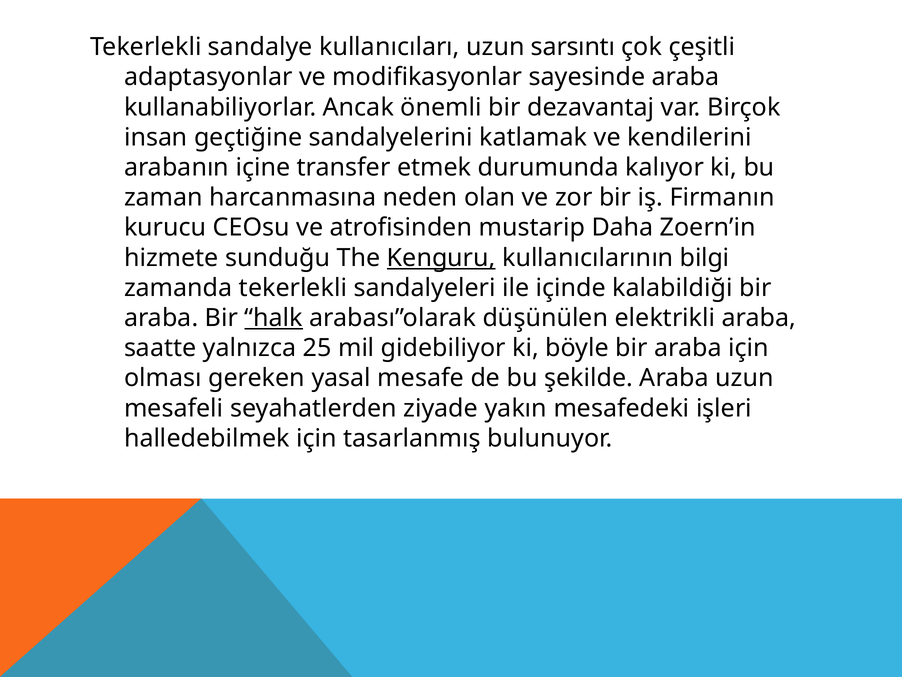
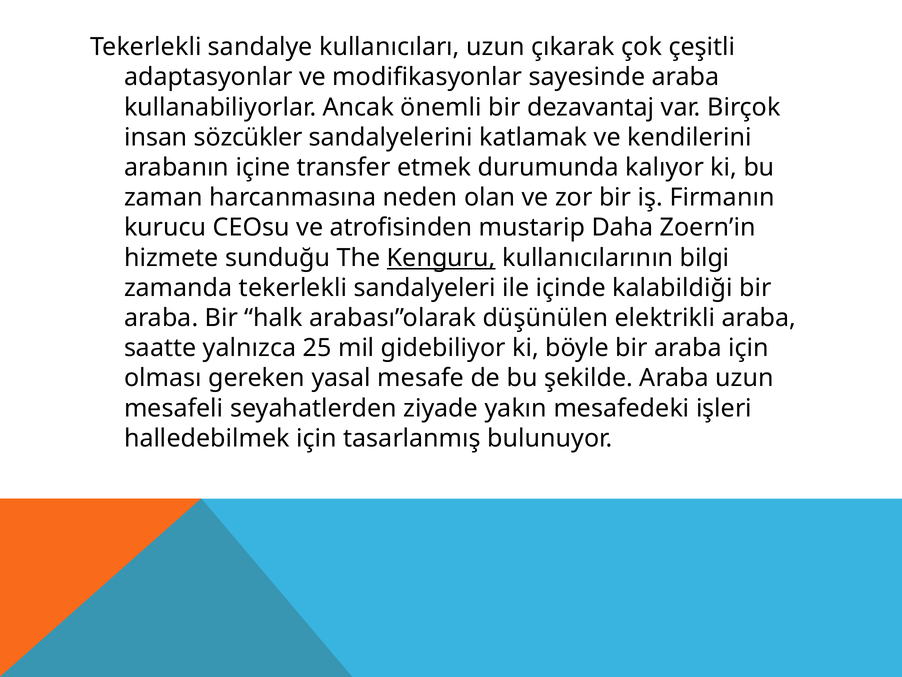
sarsıntı: sarsıntı -> çıkarak
geçtiğine: geçtiğine -> sözcükler
halk underline: present -> none
